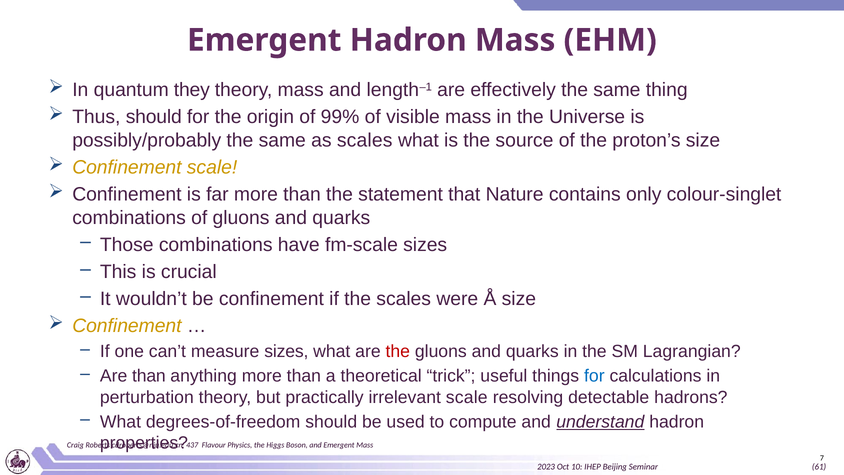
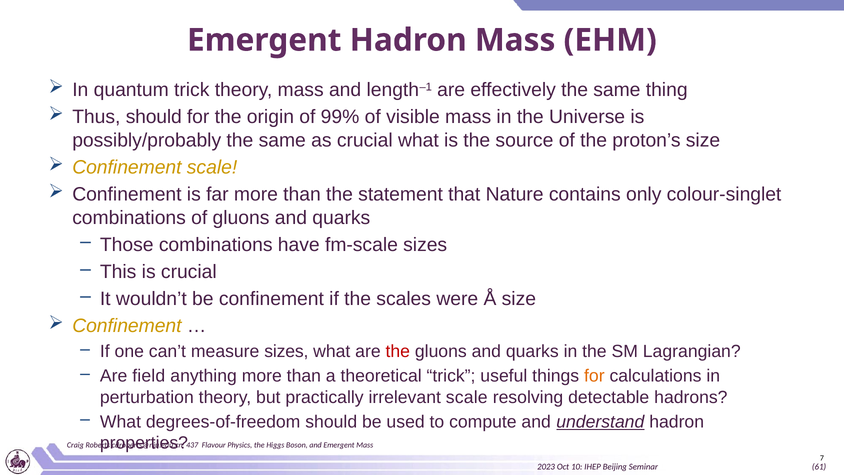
quantum they: they -> trick
as scales: scales -> crucial
Are than: than -> field
for at (594, 376) colour: blue -> orange
